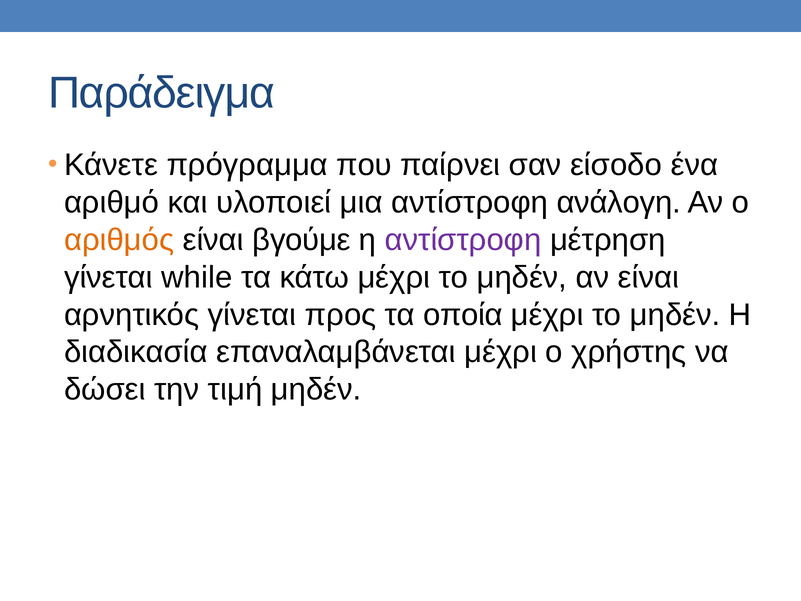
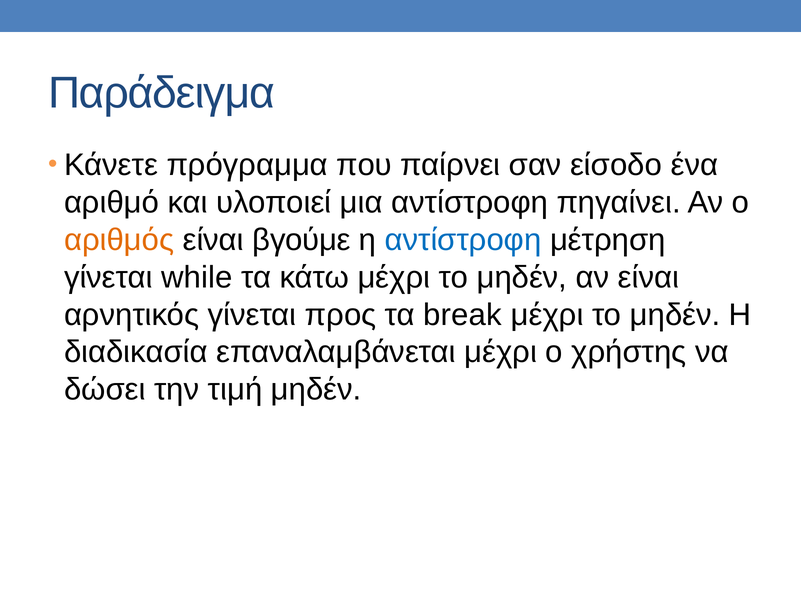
ανάλογη: ανάλογη -> πηγαίνει
αντίστροφη at (463, 240) colour: purple -> blue
οποία: οποία -> break
